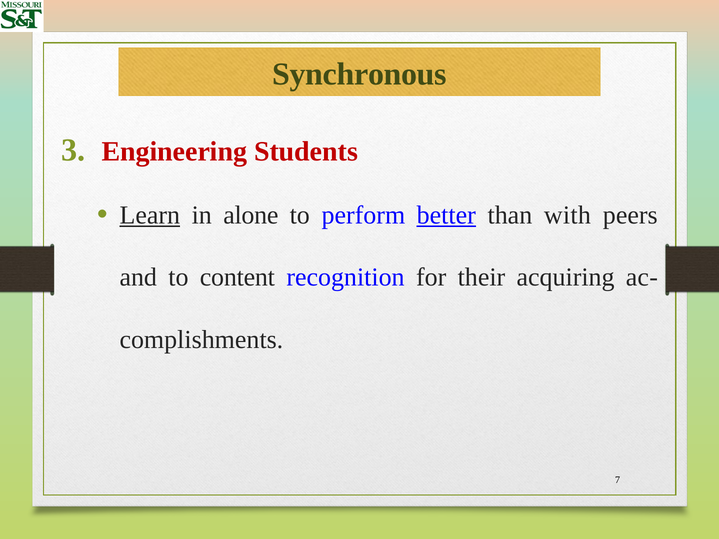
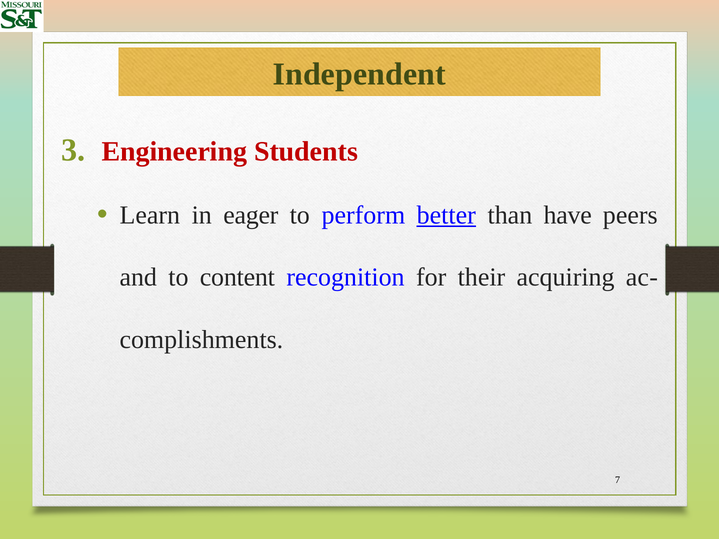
Synchronous: Synchronous -> Independent
Learn underline: present -> none
alone: alone -> eager
with: with -> have
